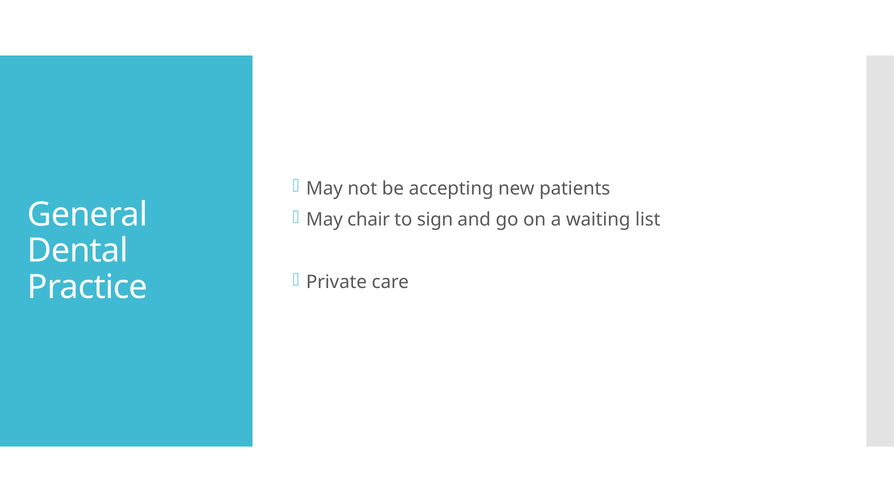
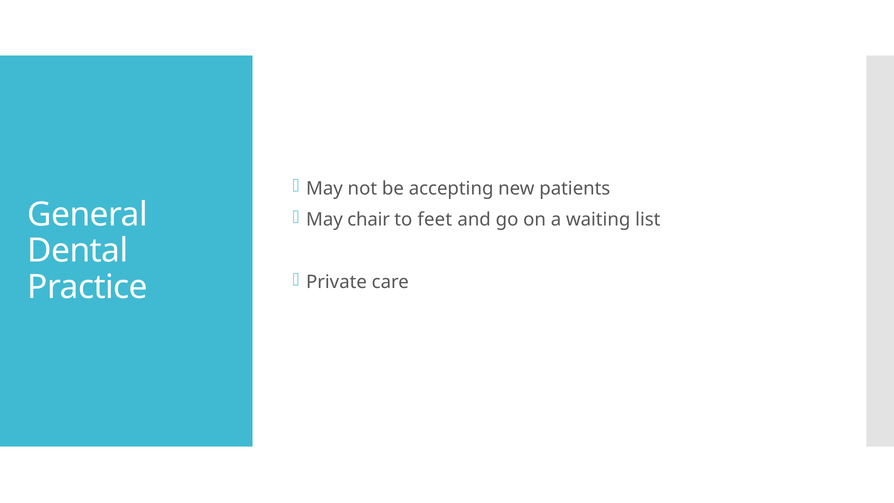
sign: sign -> feet
